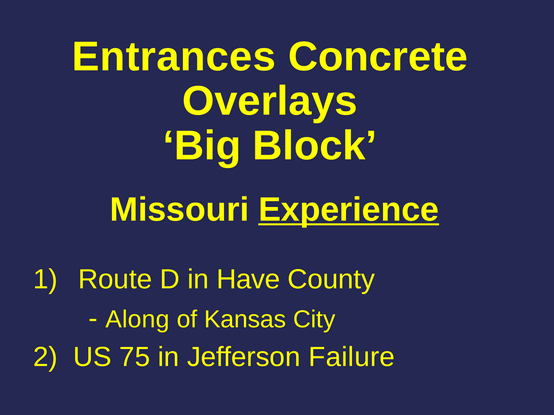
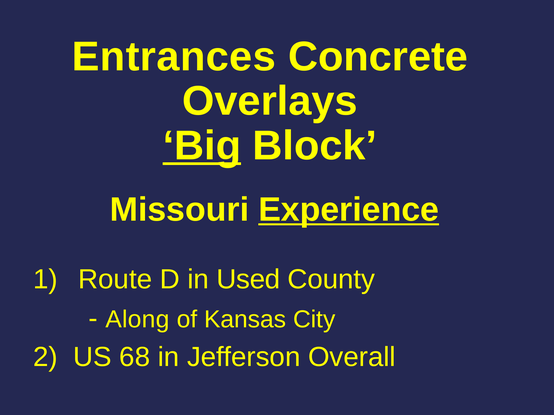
Big underline: none -> present
Have: Have -> Used
75: 75 -> 68
Failure: Failure -> Overall
